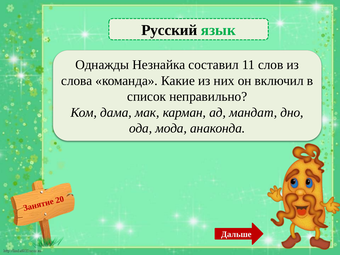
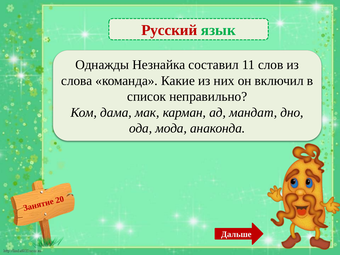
Русский colour: black -> red
